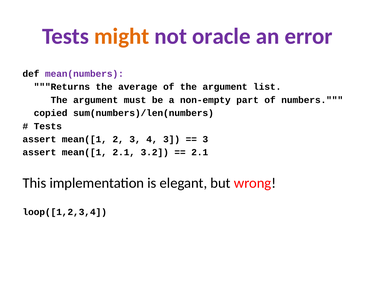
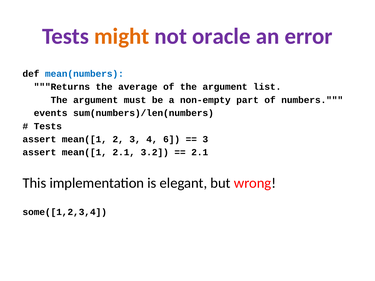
mean(numbers colour: purple -> blue
copied: copied -> events
4 3: 3 -> 6
loop([1,2,3,4: loop([1,2,3,4 -> some([1,2,3,4
